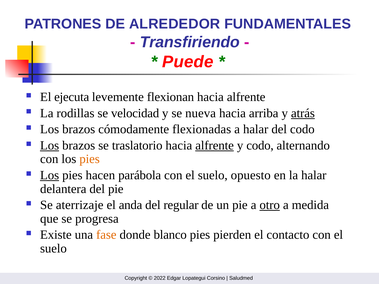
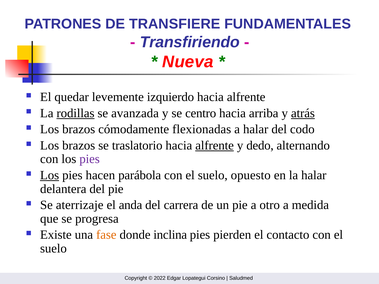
ALREDEDOR: ALREDEDOR -> TRANSFIERE
Puede: Puede -> Nueva
ejecuta: ejecuta -> quedar
flexionan: flexionan -> izquierdo
rodillas underline: none -> present
velocidad: velocidad -> avanzada
nueva: nueva -> centro
Los at (50, 146) underline: present -> none
y codo: codo -> dedo
pies at (90, 159) colour: orange -> purple
regular: regular -> carrera
otro underline: present -> none
blanco: blanco -> inclina
